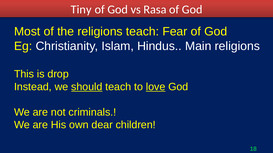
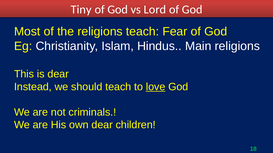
Rasa: Rasa -> Lord
is drop: drop -> dear
should underline: present -> none
